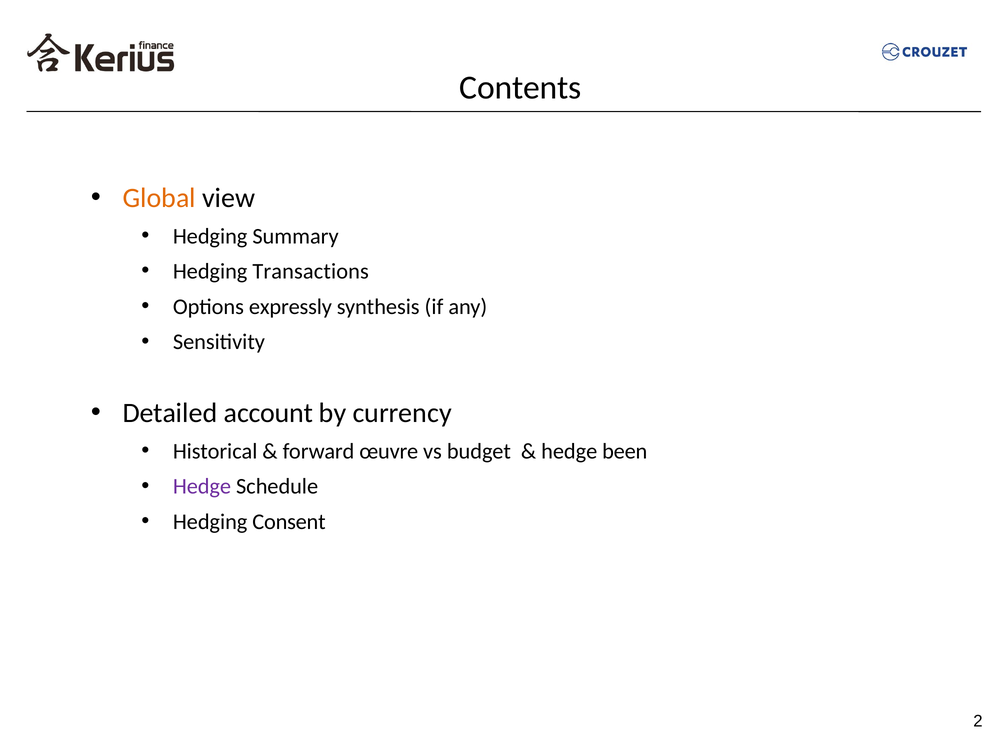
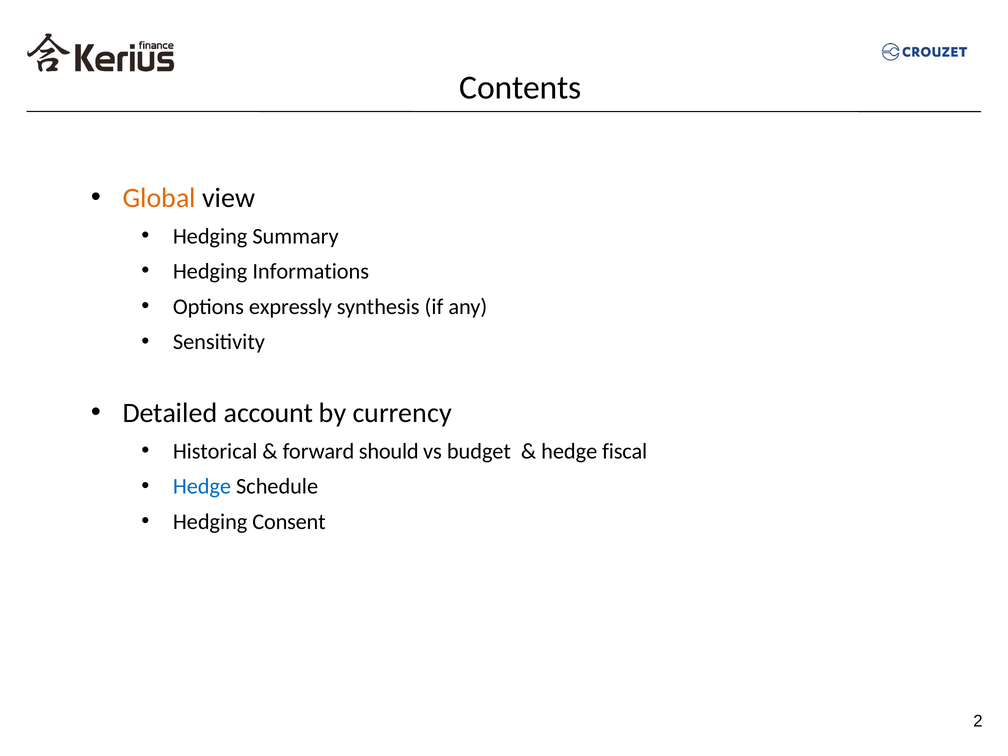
Transactions: Transactions -> Informations
œuvre: œuvre -> should
been: been -> fiscal
Hedge at (202, 486) colour: purple -> blue
